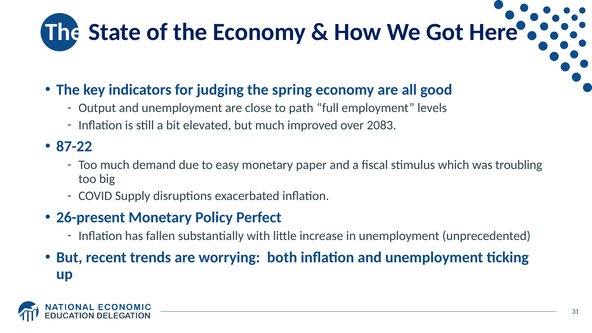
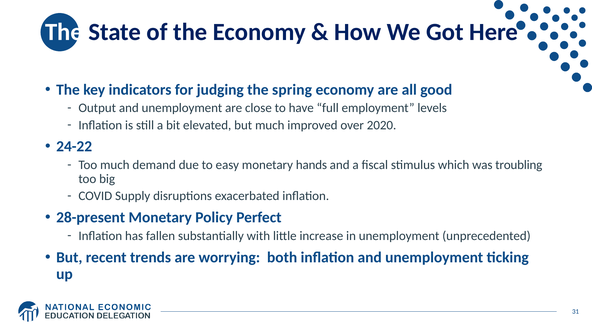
path: path -> have
2083: 2083 -> 2020
87-22: 87-22 -> 24-22
paper: paper -> hands
26-present: 26-present -> 28-present
